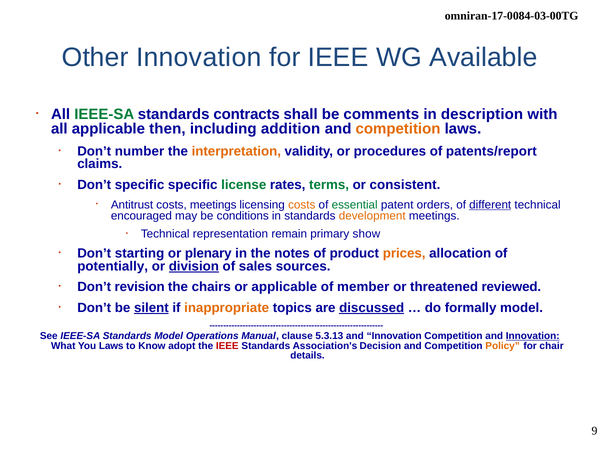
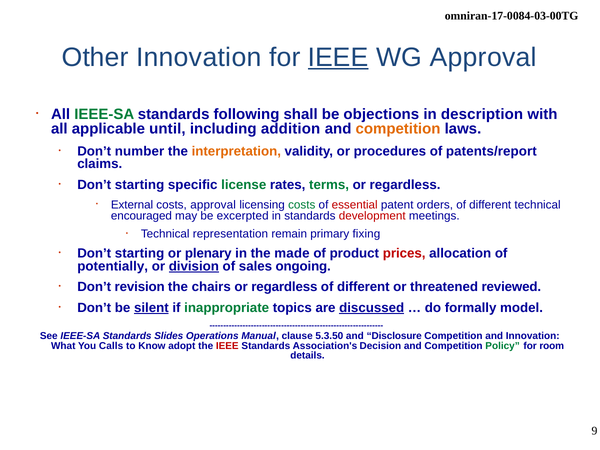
IEEE at (338, 57) underline: none -> present
WG Available: Available -> Approval
contracts: contracts -> following
comments: comments -> objections
then: then -> until
specific at (140, 185): specific -> starting
consistent at (405, 185): consistent -> regardless
Antitrust: Antitrust -> External
costs meetings: meetings -> approval
costs at (302, 205) colour: orange -> green
essential colour: green -> red
different at (490, 205) underline: present -> none
conditions: conditions -> excerpted
development colour: orange -> red
show: show -> fixing
notes: notes -> made
prices colour: orange -> red
sources: sources -> ongoing
applicable at (284, 287): applicable -> regardless
member at (363, 287): member -> different
inappropriate colour: orange -> green
Standards Model: Model -> Slides
5.3.13: 5.3.13 -> 5.3.50
Innovation at (394, 336): Innovation -> Disclosure
Innovation at (533, 336) underline: present -> none
You Laws: Laws -> Calls
Policy colour: orange -> green
chair: chair -> room
